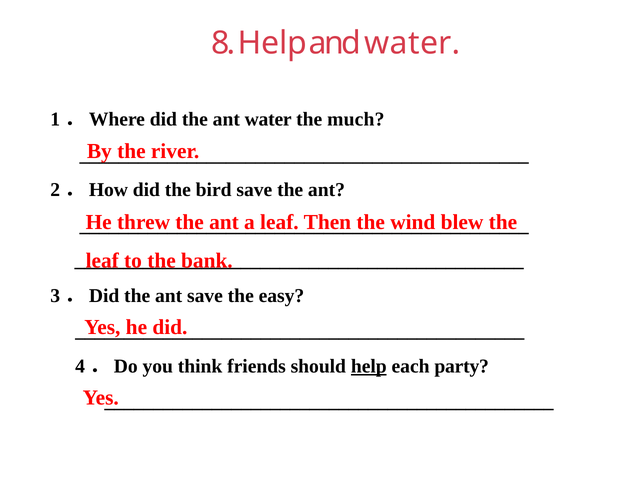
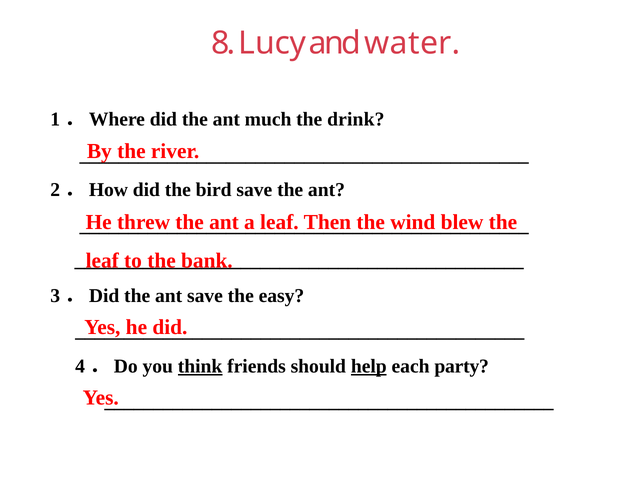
8 Help: Help -> Lucy
ant water: water -> much
much: much -> drink
think underline: none -> present
